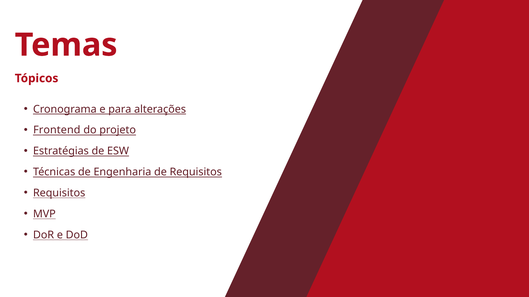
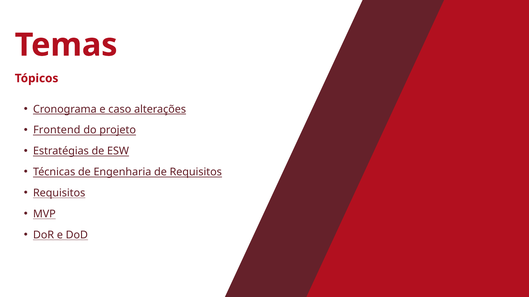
para: para -> caso
